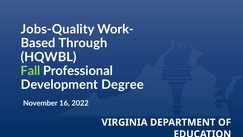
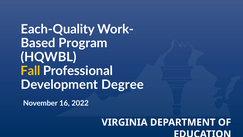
Jobs-Quality: Jobs-Quality -> Each-Quality
Through: Through -> Program
Fall colour: light green -> yellow
